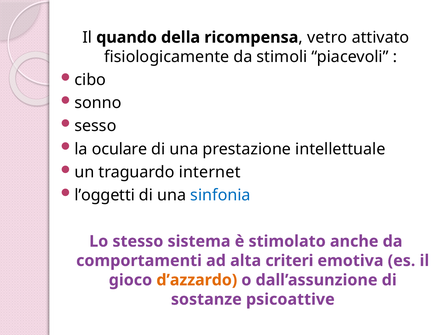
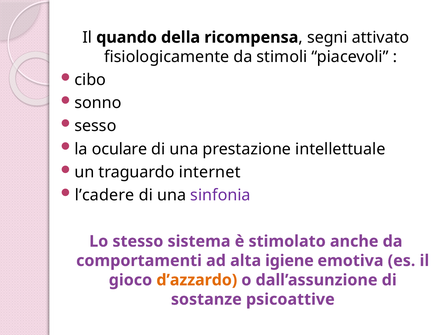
vetro: vetro -> segni
l’oggetti: l’oggetti -> l’cadere
sinfonia colour: blue -> purple
criteri: criteri -> igiene
